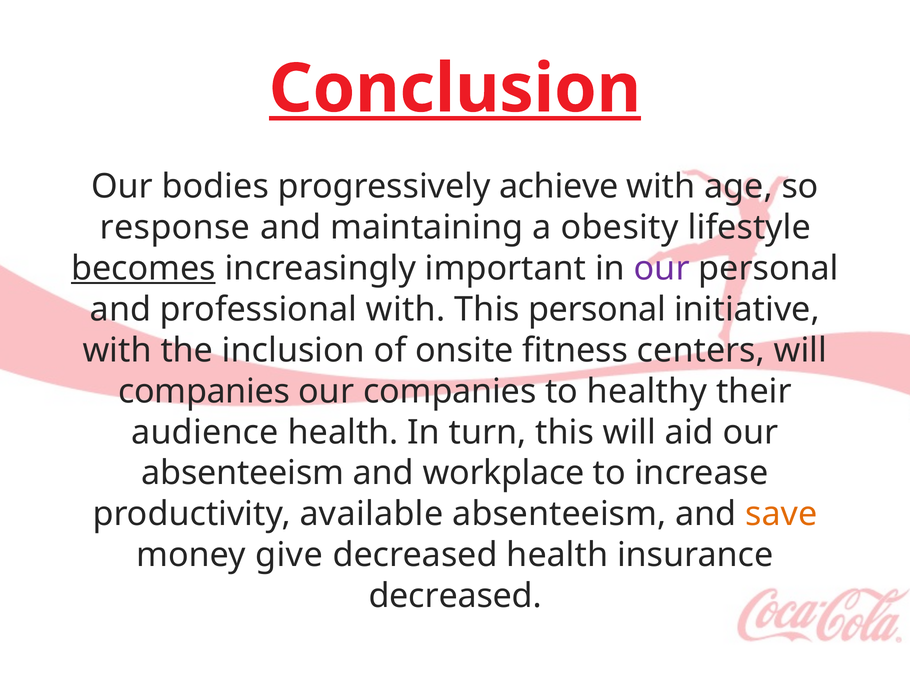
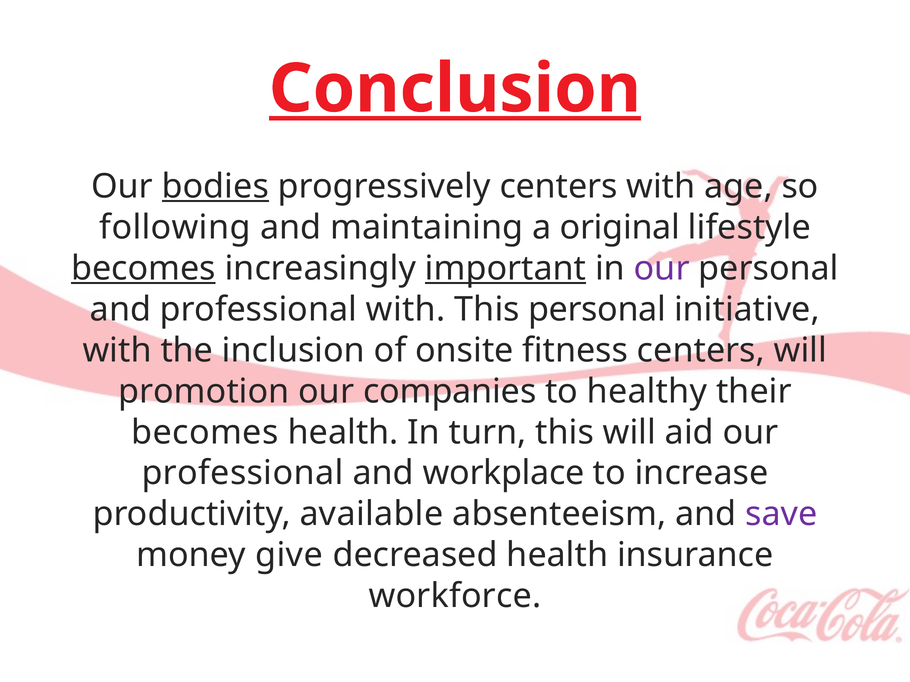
bodies underline: none -> present
progressively achieve: achieve -> centers
response: response -> following
obesity: obesity -> original
important underline: none -> present
companies at (204, 392): companies -> promotion
audience at (205, 433): audience -> becomes
absenteeism at (243, 474): absenteeism -> professional
save colour: orange -> purple
decreased at (455, 597): decreased -> workforce
